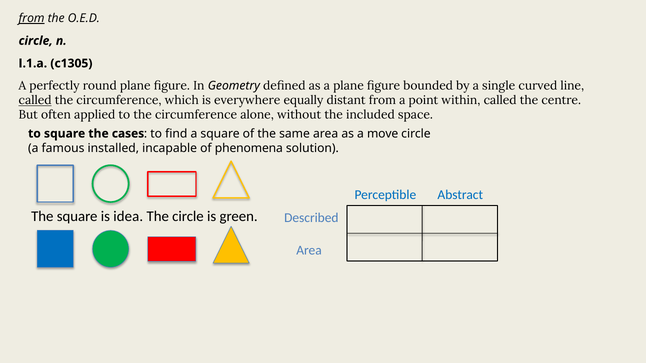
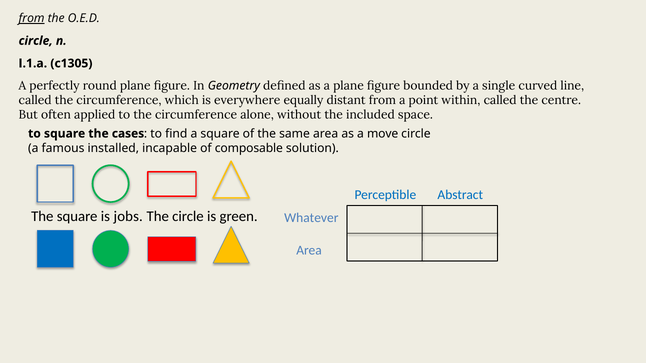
called at (35, 101) underline: present -> none
phenomena: phenomena -> composable
idea: idea -> jobs
Described: Described -> Whatever
